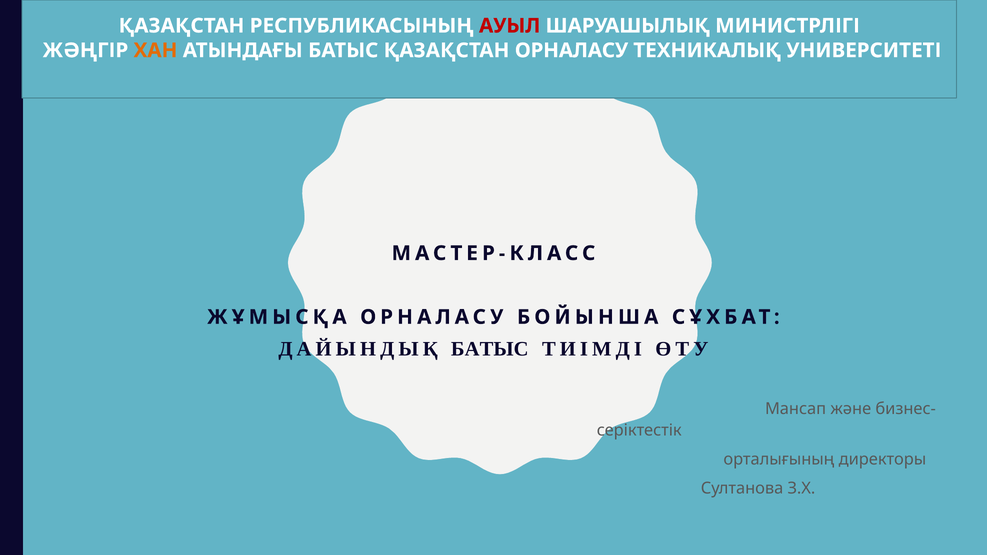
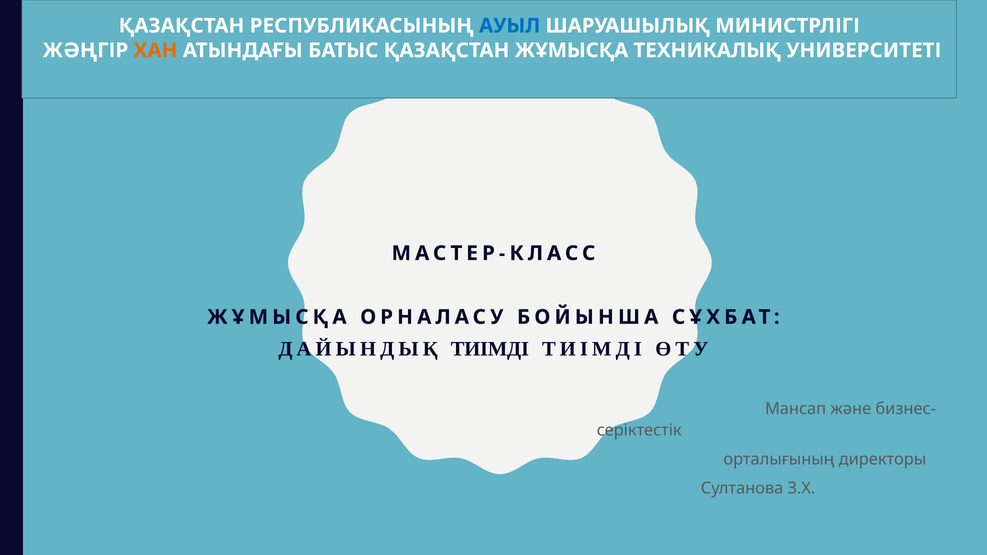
АУЫЛ colour: red -> blue
ҚАЗАҚСТАН ОРНАЛАСУ: ОРНАЛАСУ -> ЖҰМЫСҚА
ДАЙЫНДЫҚ БАТЫС: БАТЫС -> ТИІМДІ
